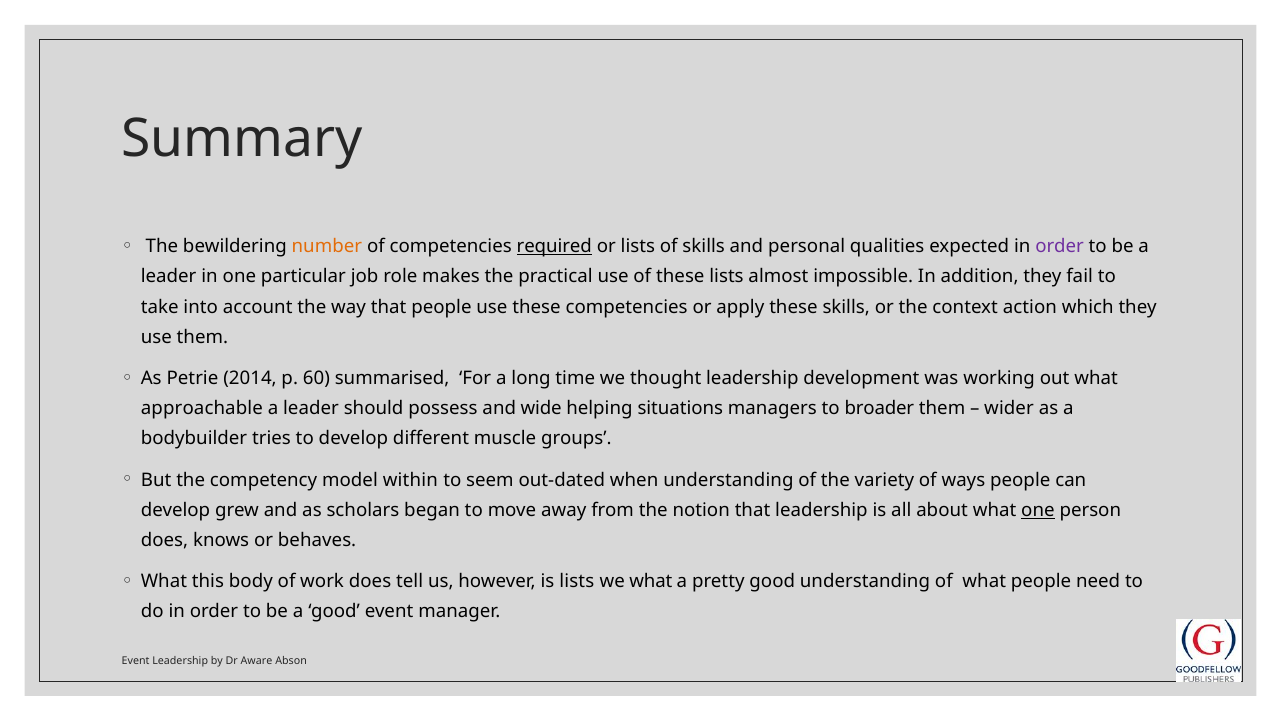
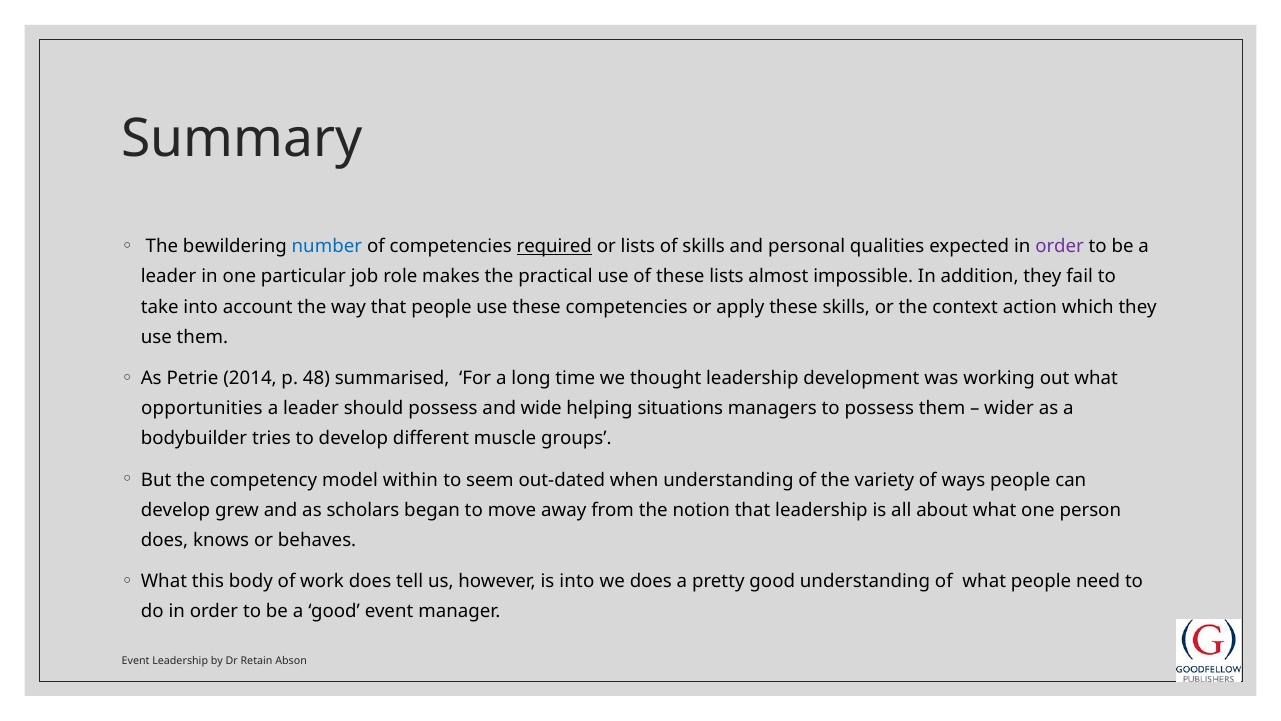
number colour: orange -> blue
60: 60 -> 48
approachable: approachable -> opportunities
to broader: broader -> possess
one at (1038, 510) underline: present -> none
is lists: lists -> into
we what: what -> does
Aware: Aware -> Retain
